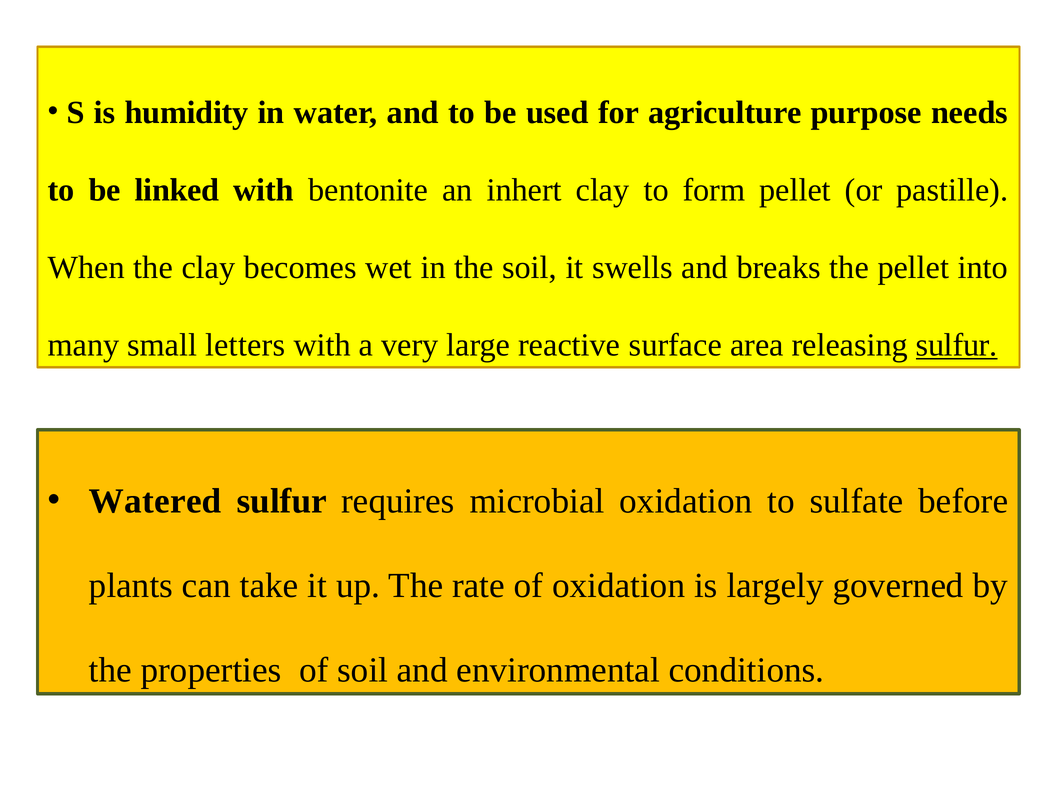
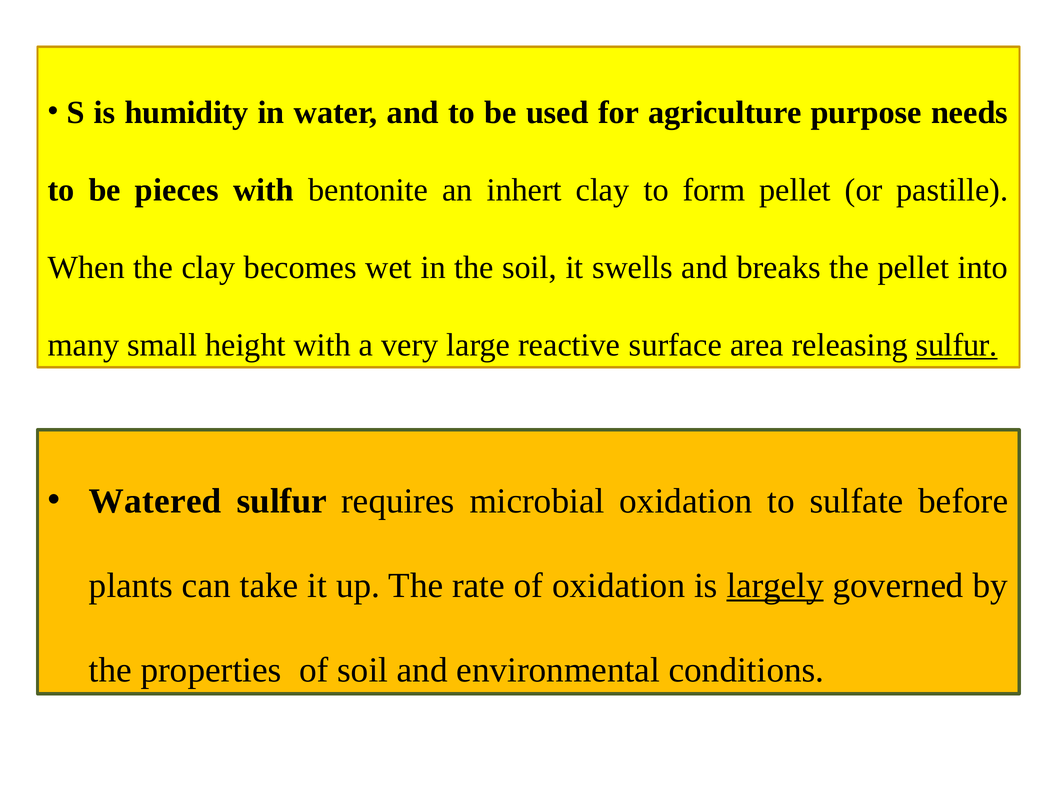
linked: linked -> pieces
letters: letters -> height
largely underline: none -> present
